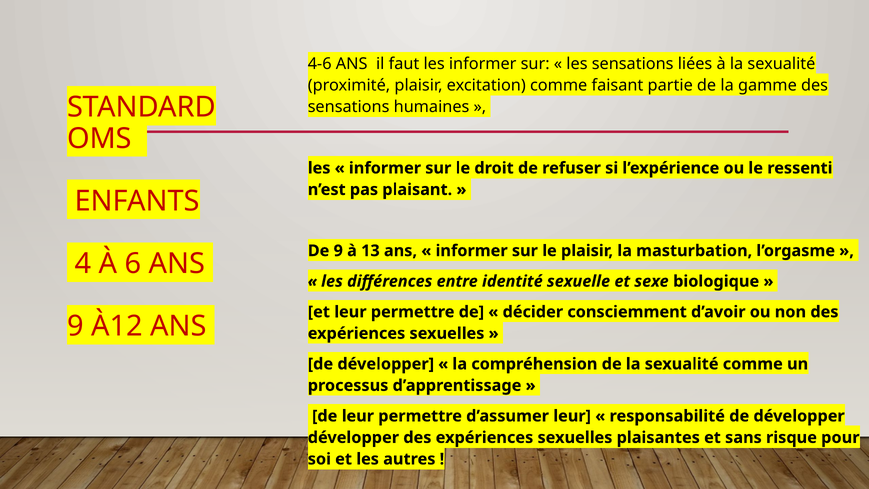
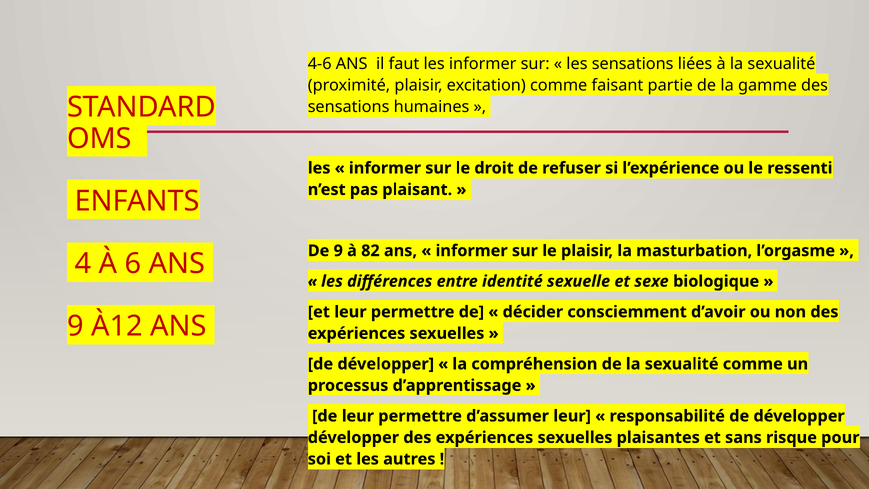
13: 13 -> 82
